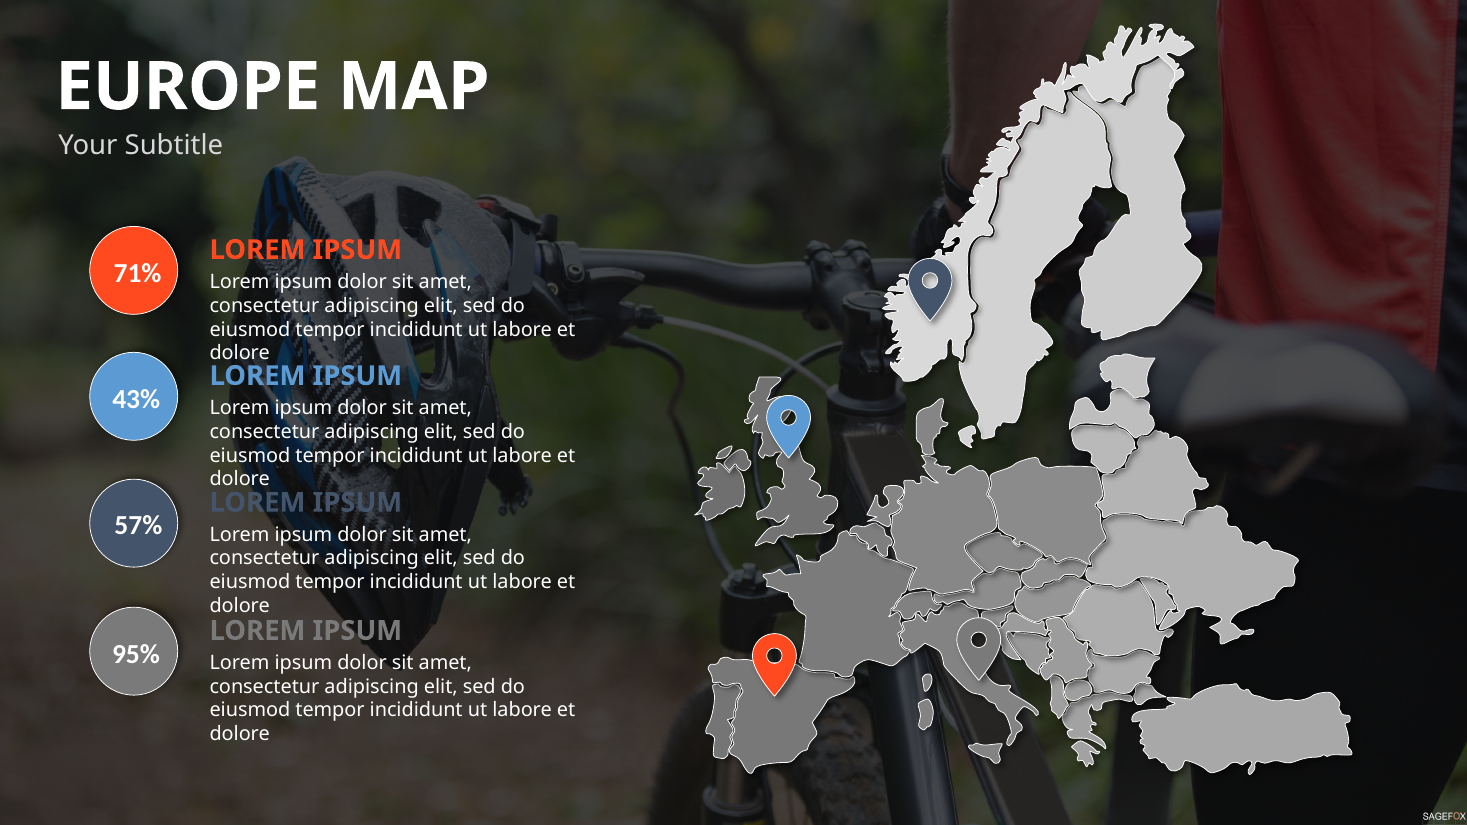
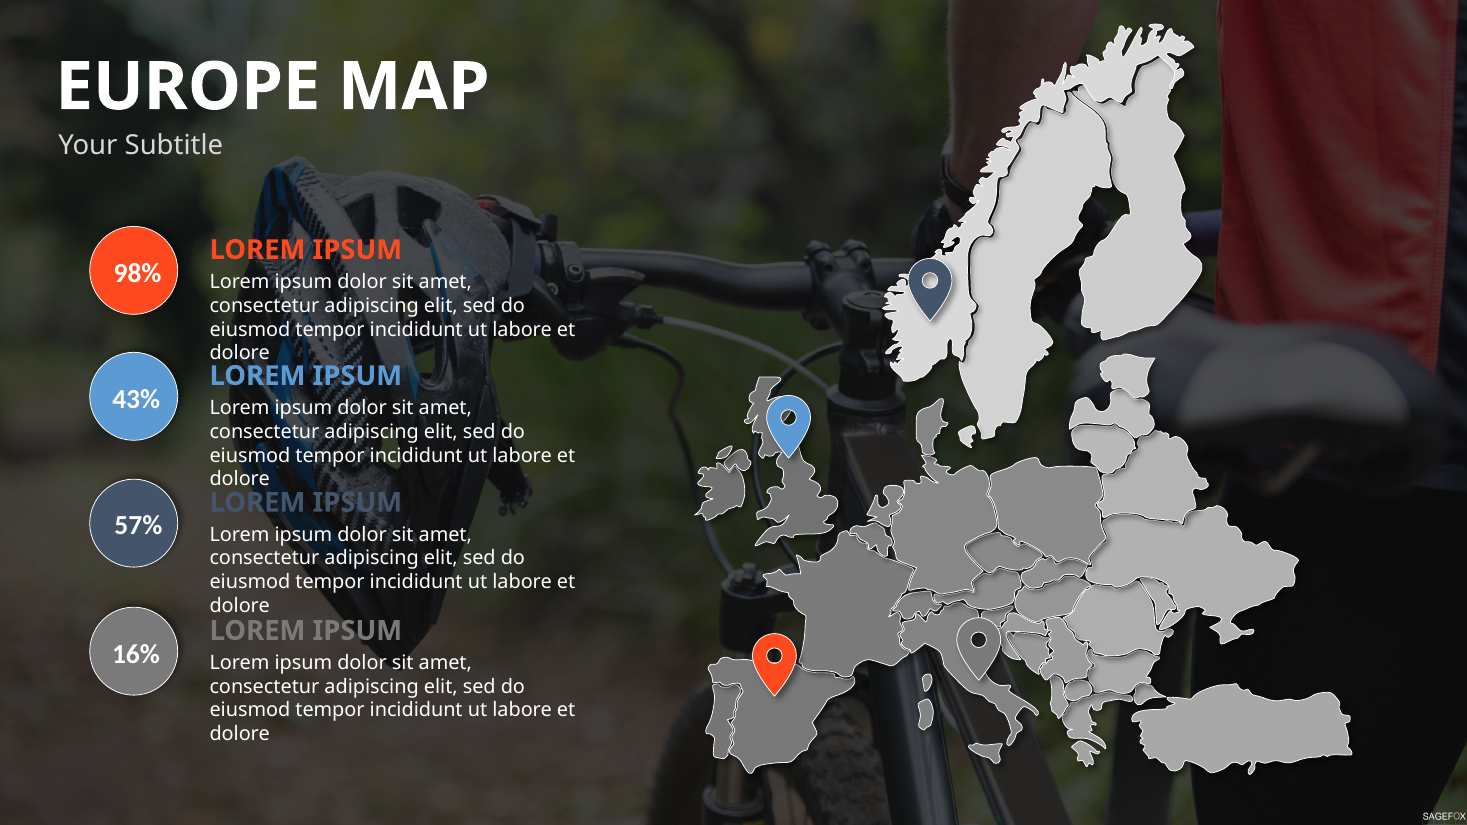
71%: 71% -> 98%
95%: 95% -> 16%
